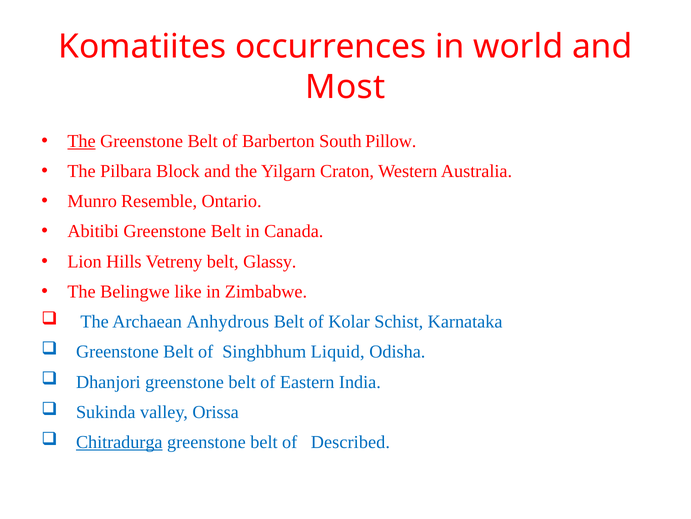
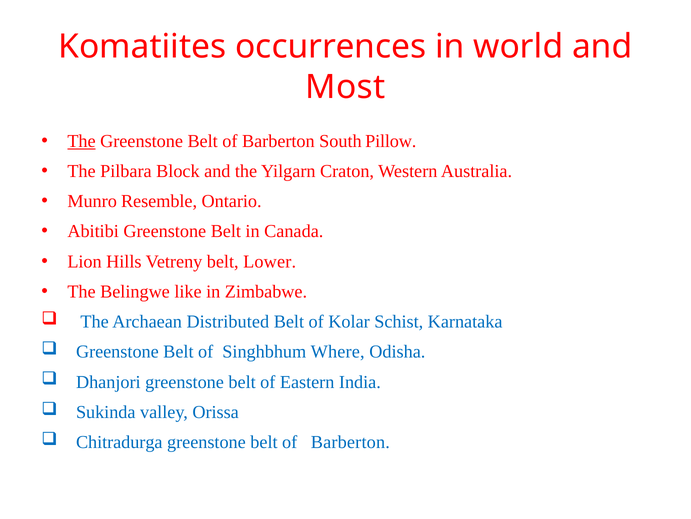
Glassy: Glassy -> Lower
Anhydrous: Anhydrous -> Distributed
Liquid: Liquid -> Where
Chitradurga underline: present -> none
Described at (350, 442): Described -> Barberton
